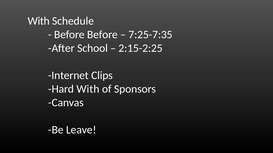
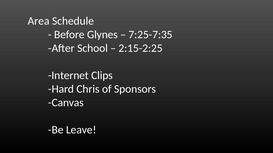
With at (39, 21): With -> Area
Before Before: Before -> Glynes
Hard With: With -> Chris
